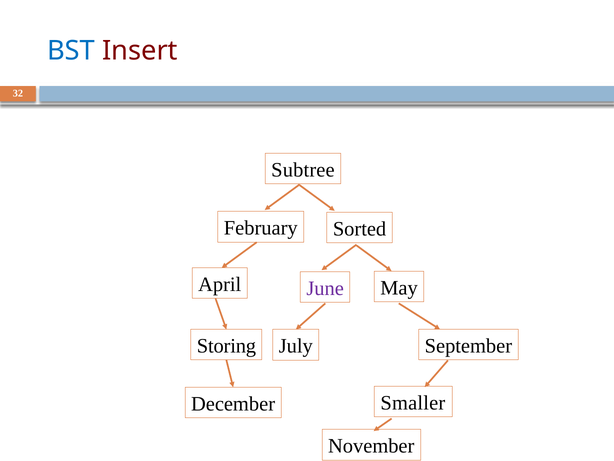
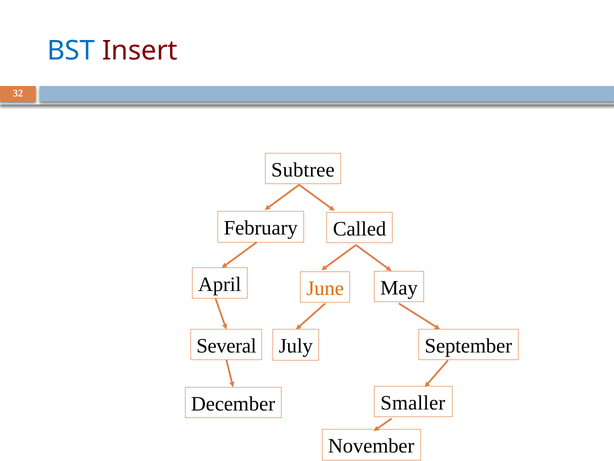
Sorted: Sorted -> Called
June colour: purple -> orange
Storing: Storing -> Several
